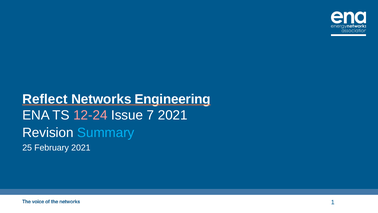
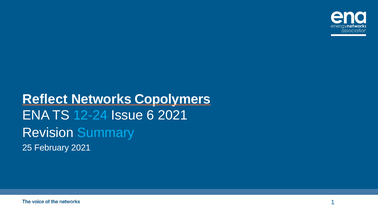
Engineering: Engineering -> Copolymers
12-24 colour: pink -> light blue
7: 7 -> 6
